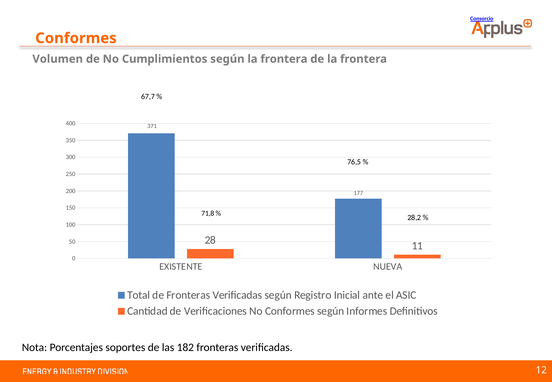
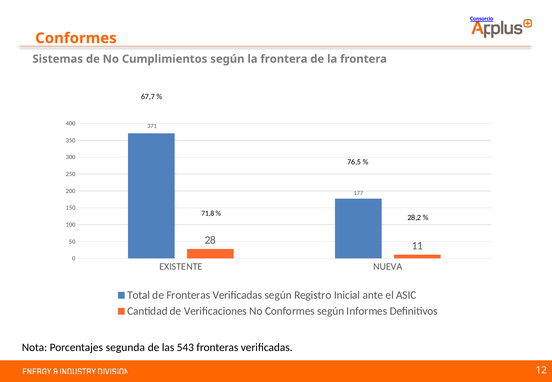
Volumen: Volumen -> Sistemas
soportes: soportes -> segunda
182: 182 -> 543
